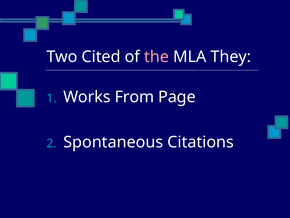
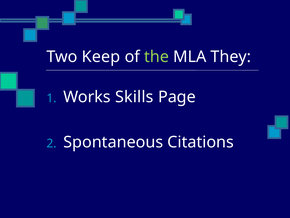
Cited: Cited -> Keep
the colour: pink -> light green
From: From -> Skills
